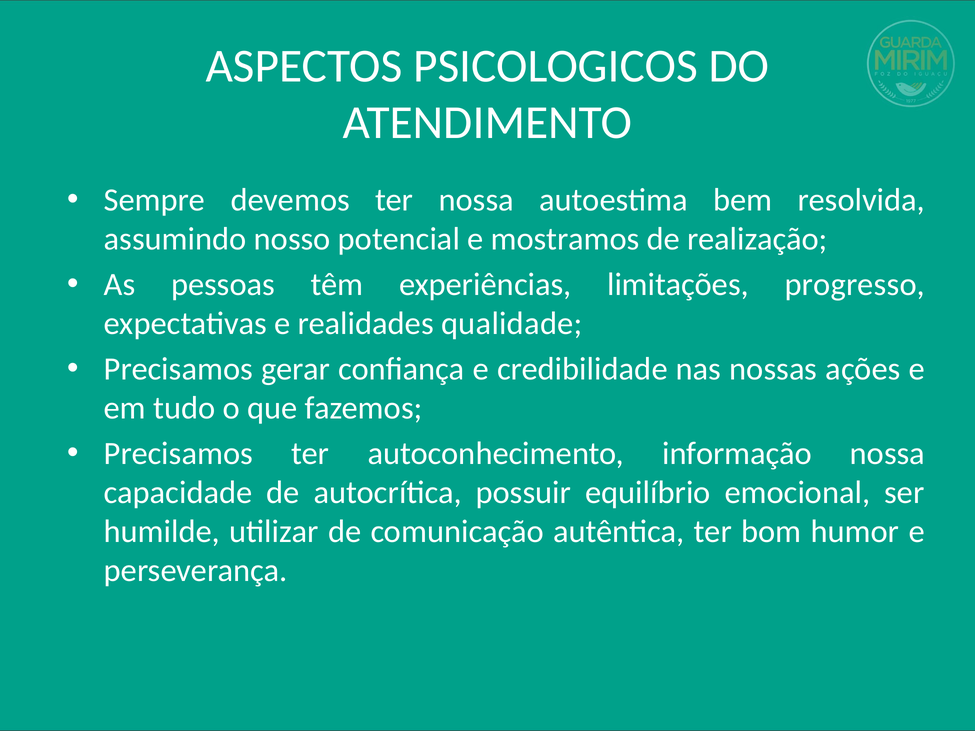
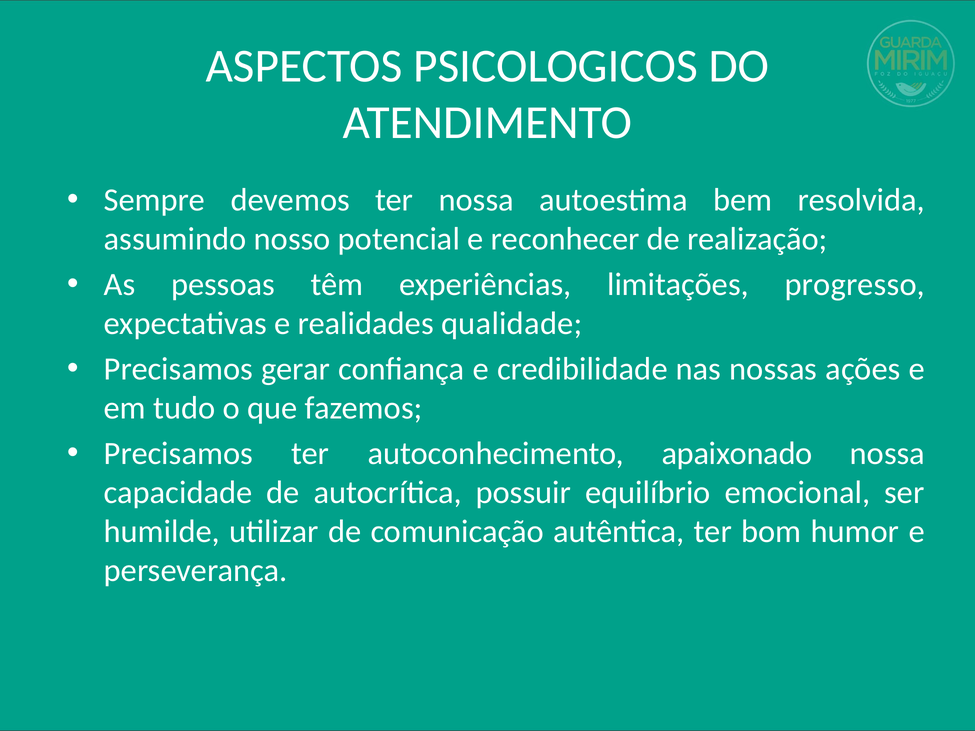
mostramos: mostramos -> reconhecer
informação: informação -> apaixonado
